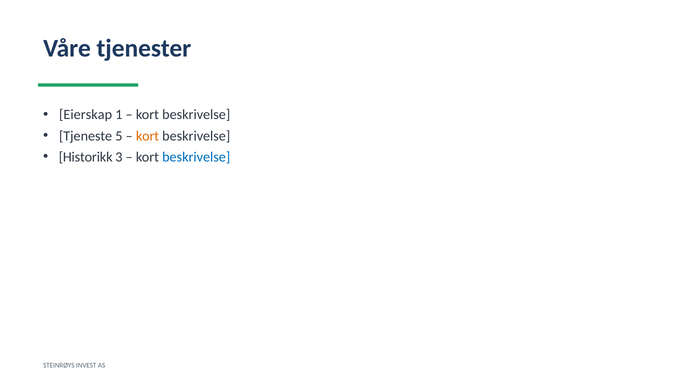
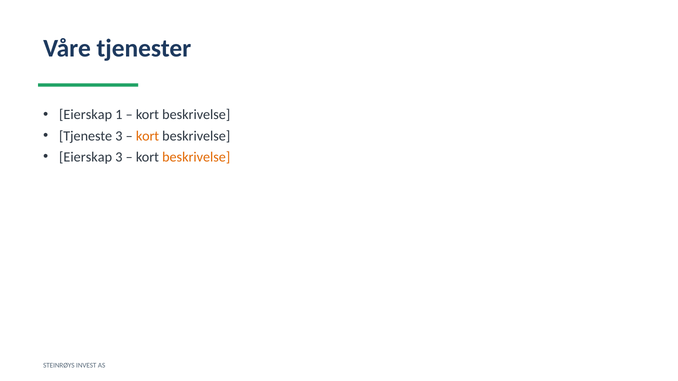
Tjeneste 5: 5 -> 3
Historikk at (86, 157): Historikk -> Eierskap
beskrivelse at (196, 157) colour: blue -> orange
